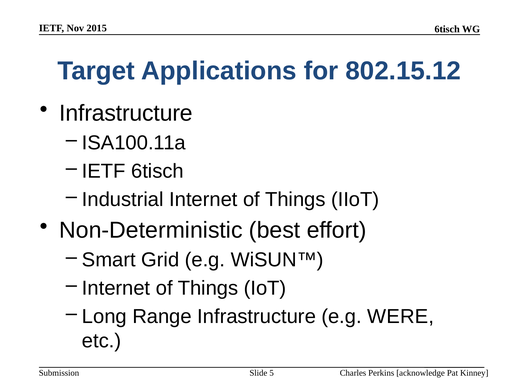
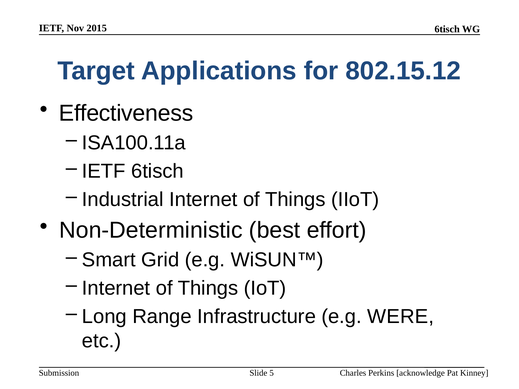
Infrastructure at (126, 113): Infrastructure -> Effectiveness
